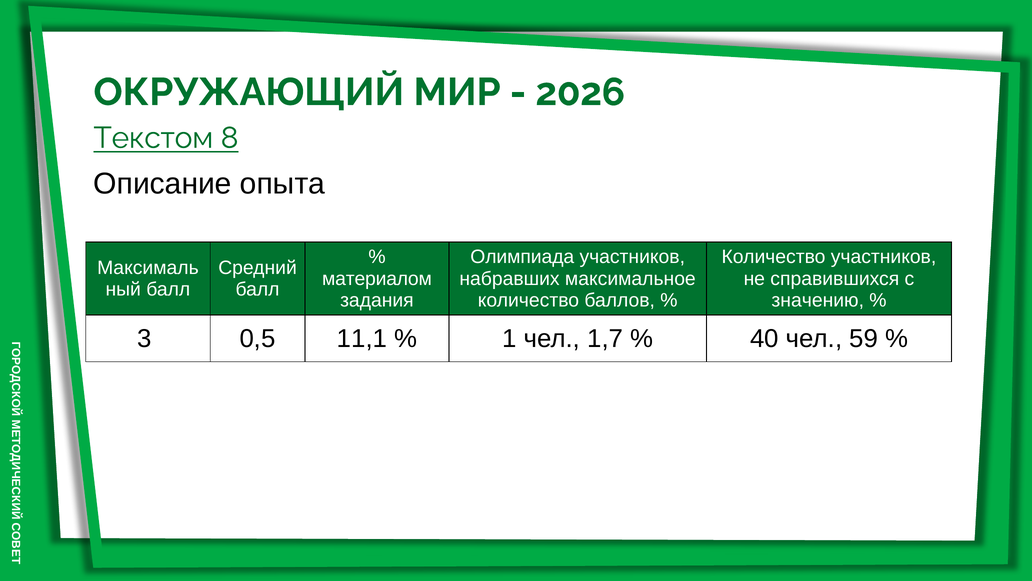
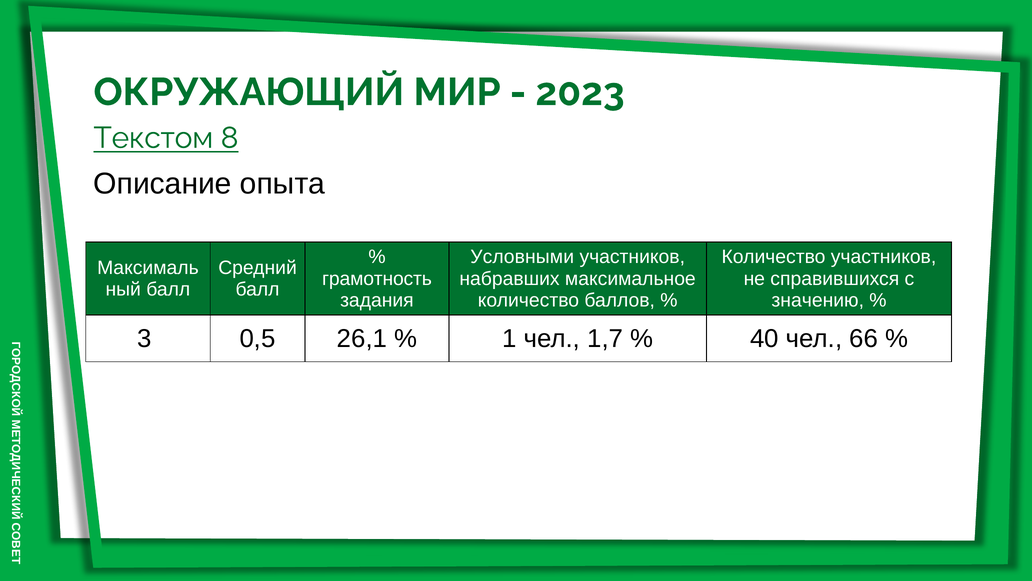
2026: 2026 -> 2023
Олимпиада: Олимпиада -> Условными
материалом: материалом -> грамотность
11,1: 11,1 -> 26,1
59: 59 -> 66
